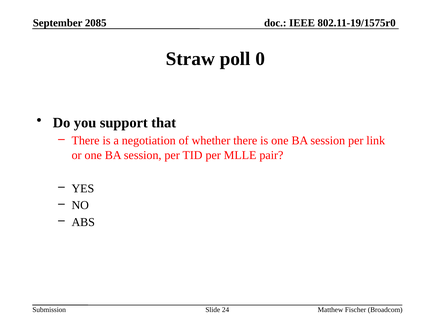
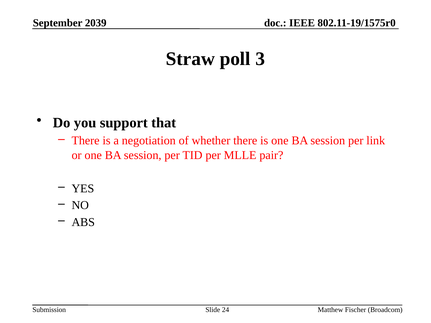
2085: 2085 -> 2039
0: 0 -> 3
